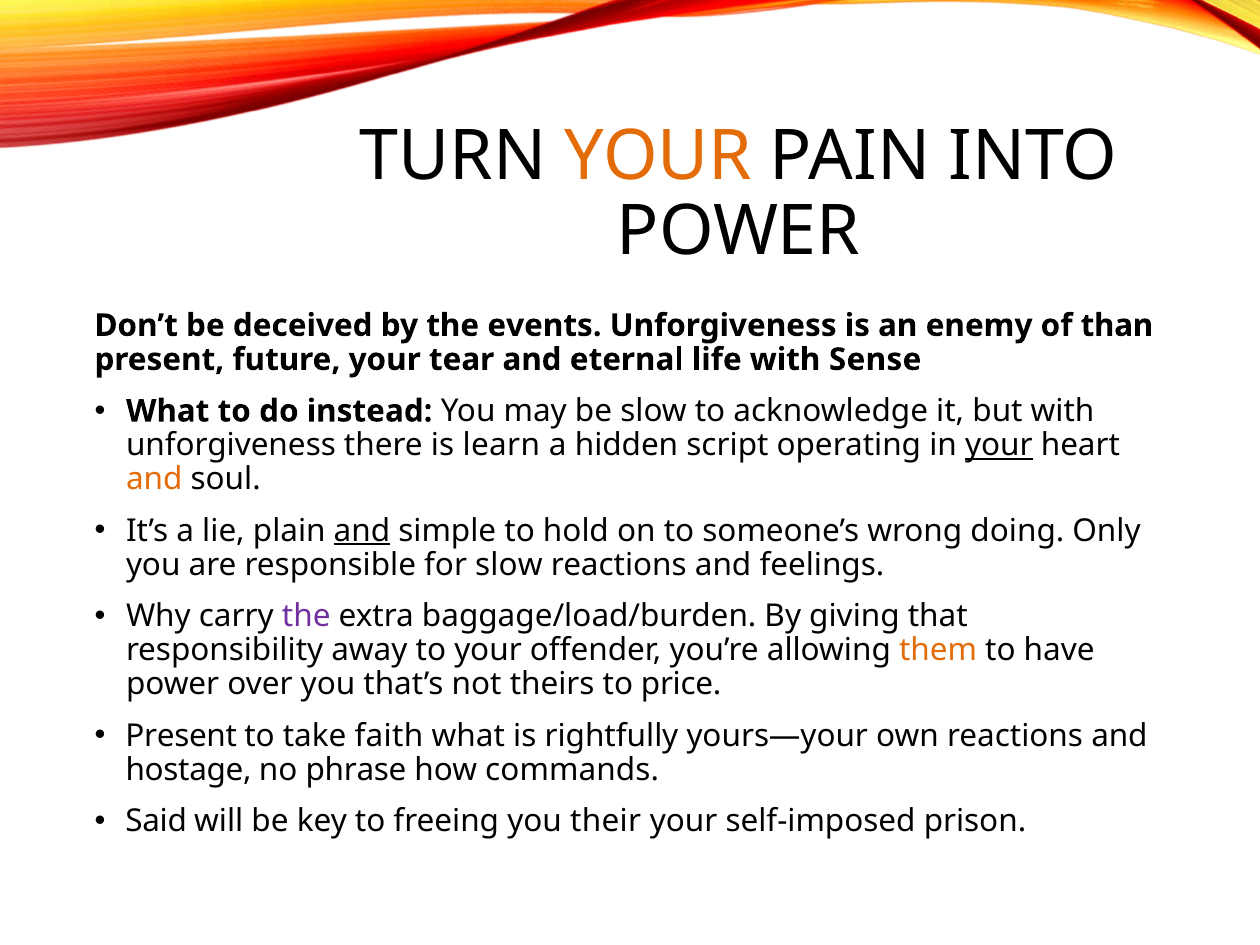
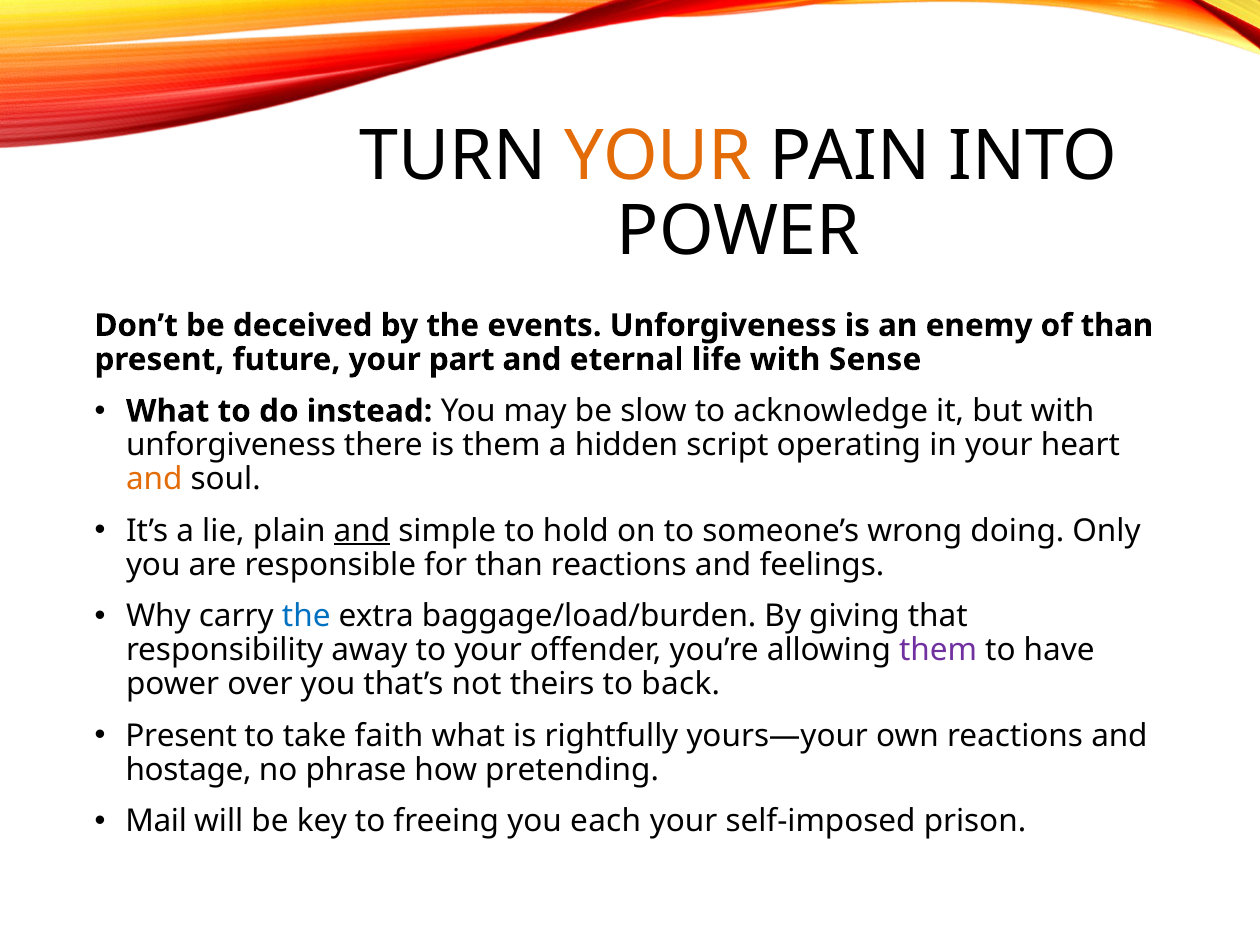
tear: tear -> part
is learn: learn -> them
your at (999, 445) underline: present -> none
for slow: slow -> than
the at (306, 616) colour: purple -> blue
them at (938, 650) colour: orange -> purple
price: price -> back
commands: commands -> pretending
Said: Said -> Mail
their: their -> each
